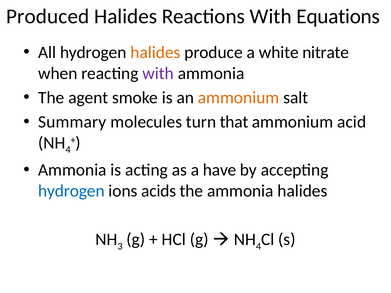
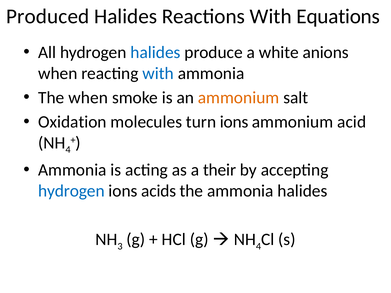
halides at (155, 52) colour: orange -> blue
nitrate: nitrate -> anions
with at (158, 73) colour: purple -> blue
The agent: agent -> when
Summary: Summary -> Oxidation
turn that: that -> ions
have: have -> their
